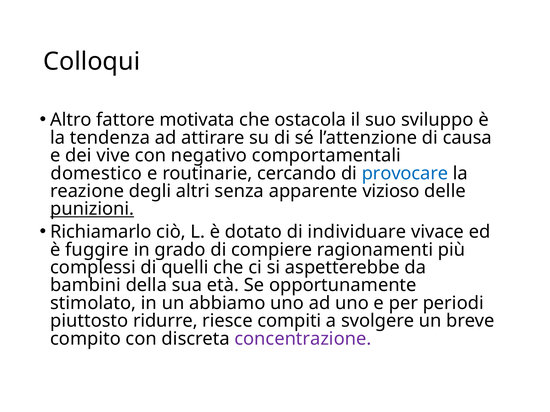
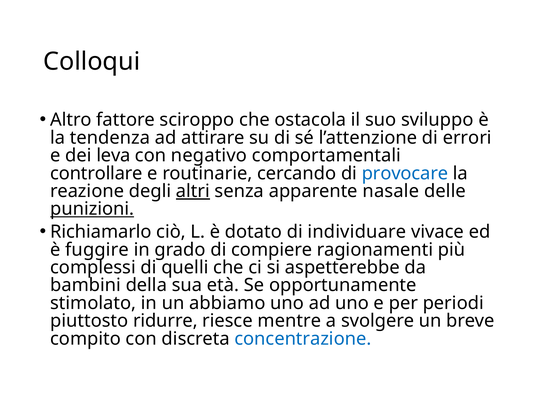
motivata: motivata -> sciroppo
causa: causa -> errori
vive: vive -> leva
domestico: domestico -> controllare
altri underline: none -> present
vizioso: vizioso -> nasale
compiti: compiti -> mentre
concentrazione colour: purple -> blue
